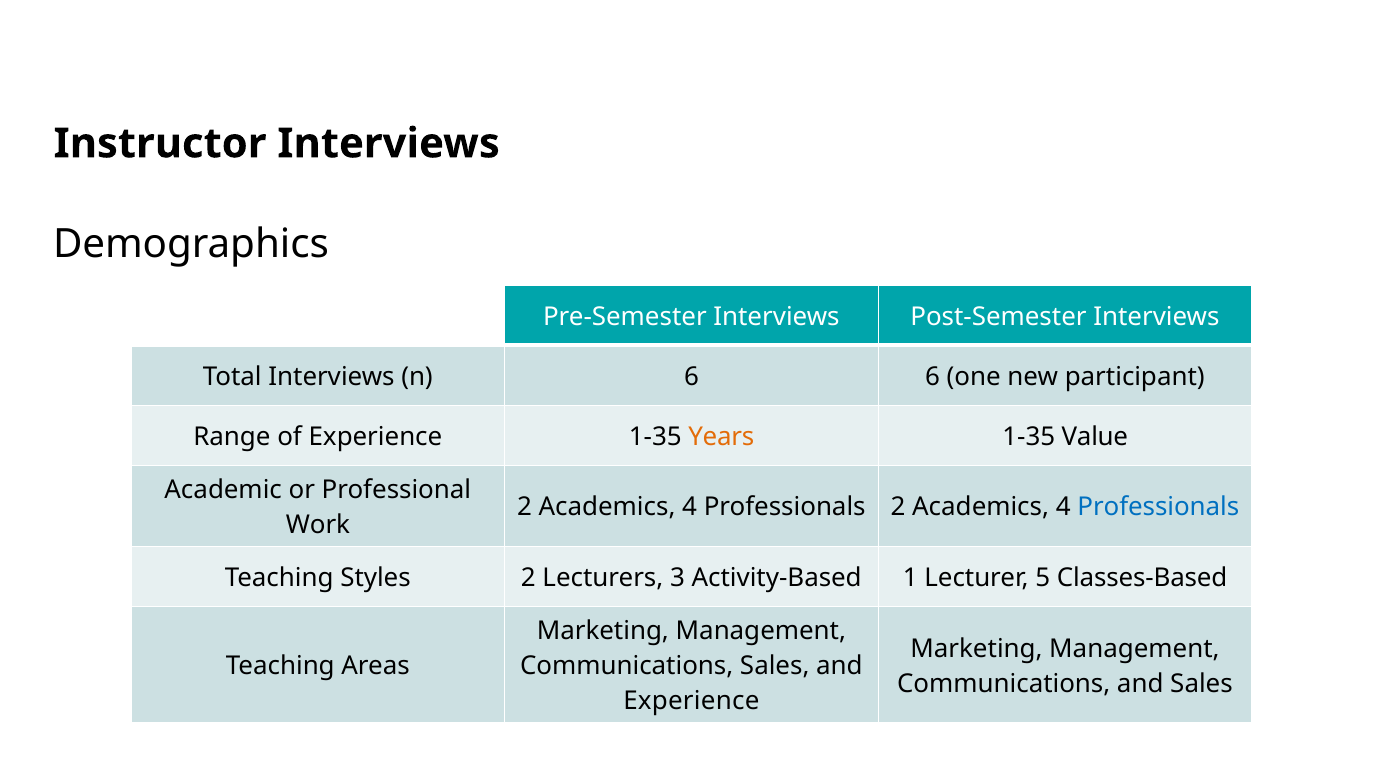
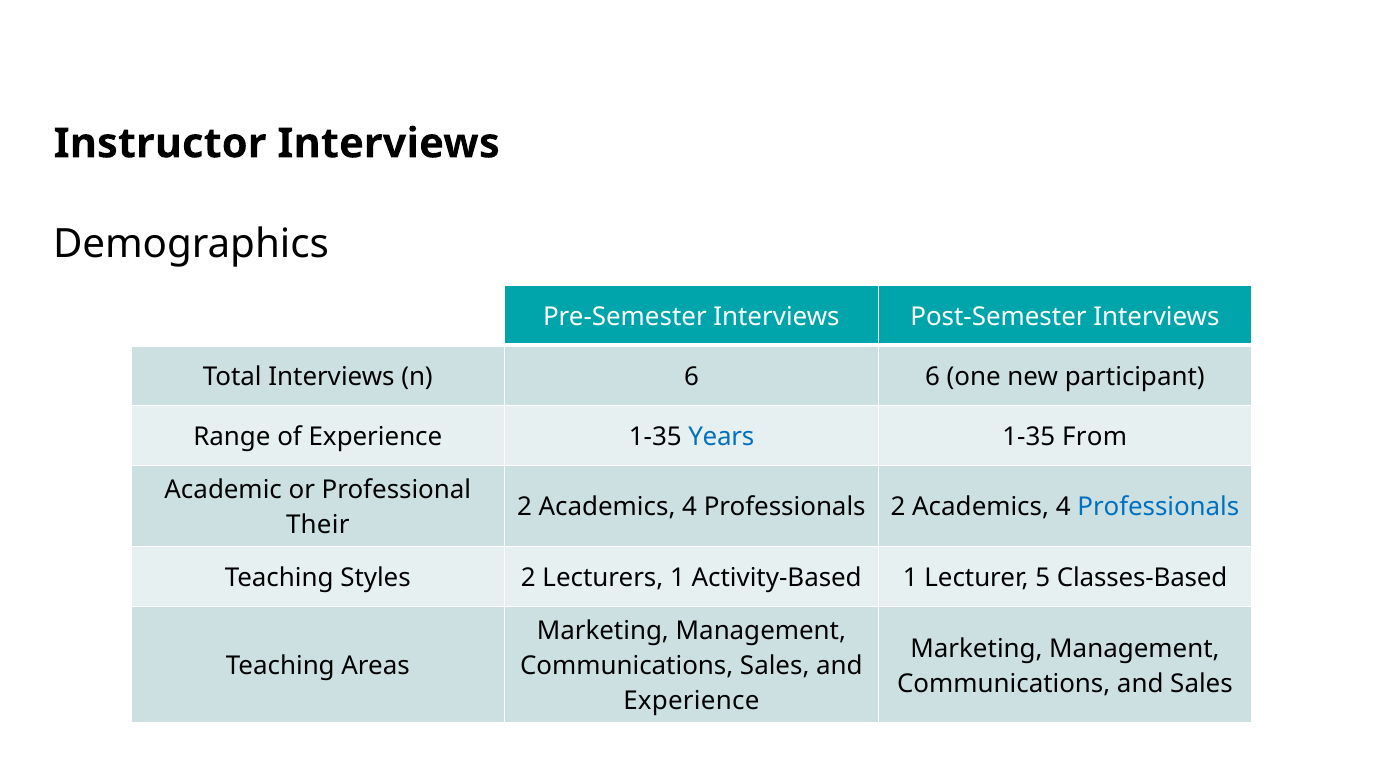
Years colour: orange -> blue
Value: Value -> From
Work: Work -> Their
Lecturers 3: 3 -> 1
